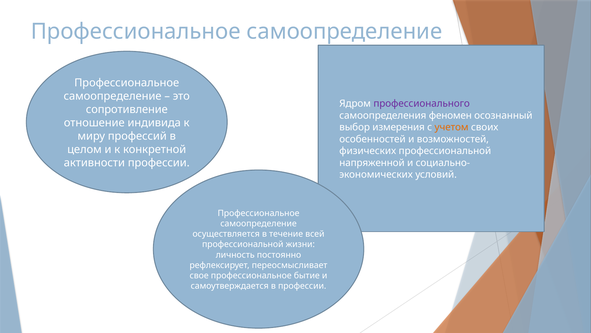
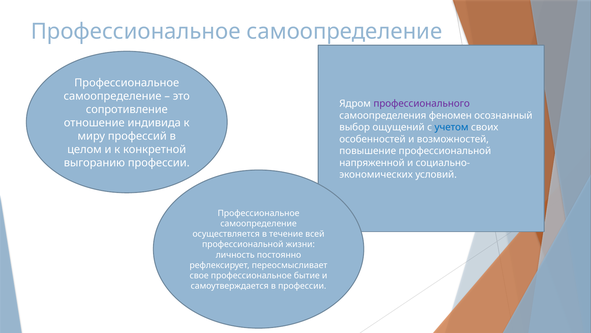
измерения: измерения -> ощущений
учетом colour: orange -> blue
физических: физических -> повышение
активности: активности -> выгоранию
